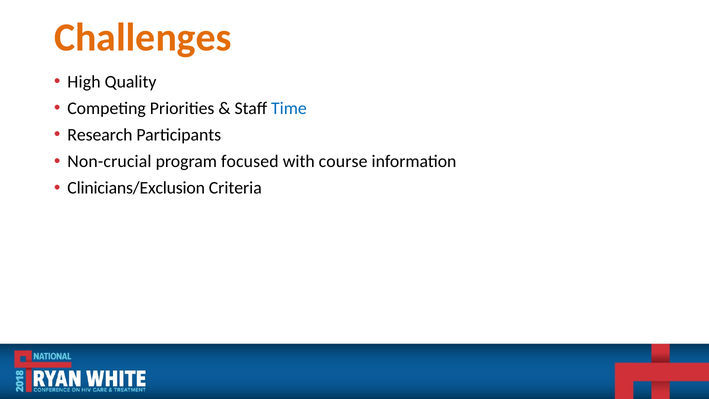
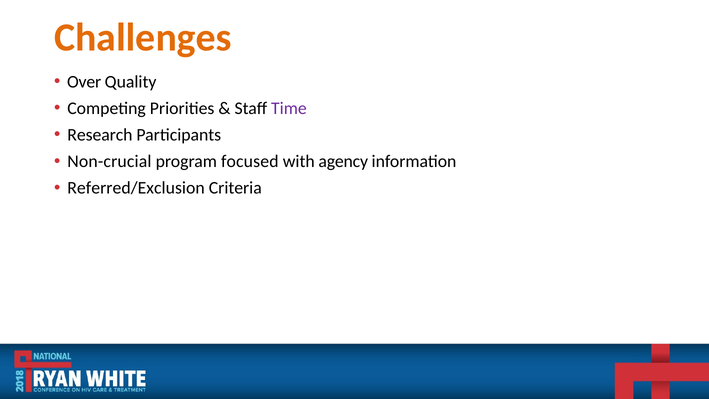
High: High -> Over
Time colour: blue -> purple
course: course -> agency
Clinicians/Exclusion: Clinicians/Exclusion -> Referred/Exclusion
